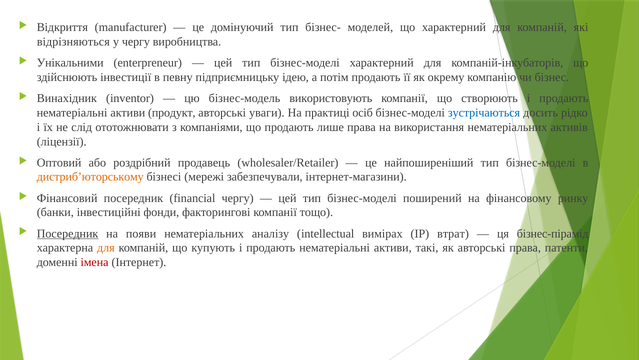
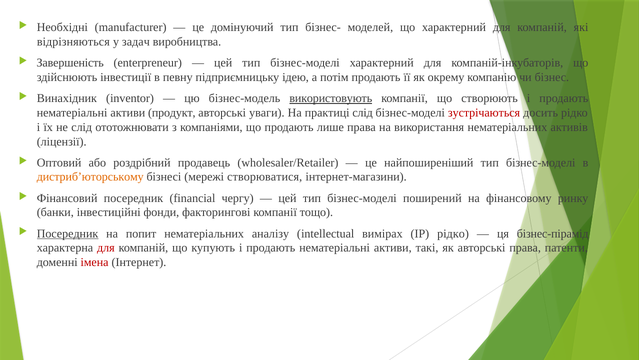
Відкриття: Відкриття -> Необхідні
у чергу: чергу -> задач
Унікальними: Унікальними -> Завершеність
використовують underline: none -> present
практиці осіб: осіб -> слід
зустрічаються colour: blue -> red
забезпечували: забезпечували -> створюватися
появи: появи -> попит
IP втрат: втрат -> рідко
для at (106, 248) colour: orange -> red
